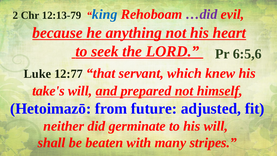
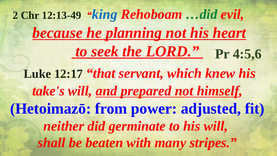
12:13-79: 12:13-79 -> 12:13-49
…did colour: purple -> green
anything: anything -> planning
6:5,6: 6:5,6 -> 4:5,6
12:77: 12:77 -> 12:17
future: future -> power
